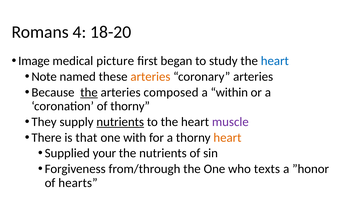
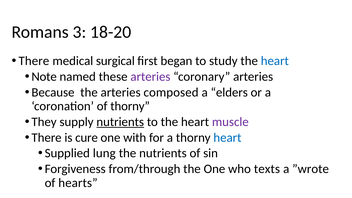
4: 4 -> 3
Image at (34, 61): Image -> There
picture: picture -> surgical
arteries at (150, 77) colour: orange -> purple
the at (89, 92) underline: present -> none
within: within -> elders
that: that -> cure
heart at (227, 138) colour: orange -> blue
your: your -> lung
”honor: ”honor -> ”wrote
